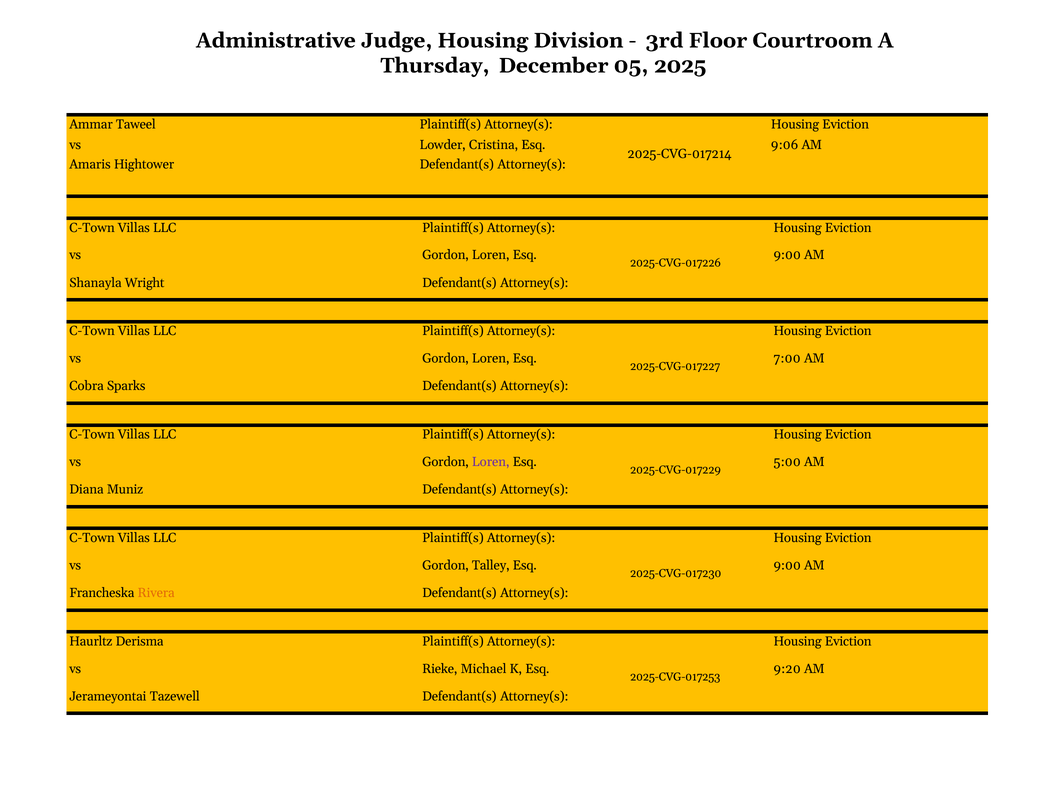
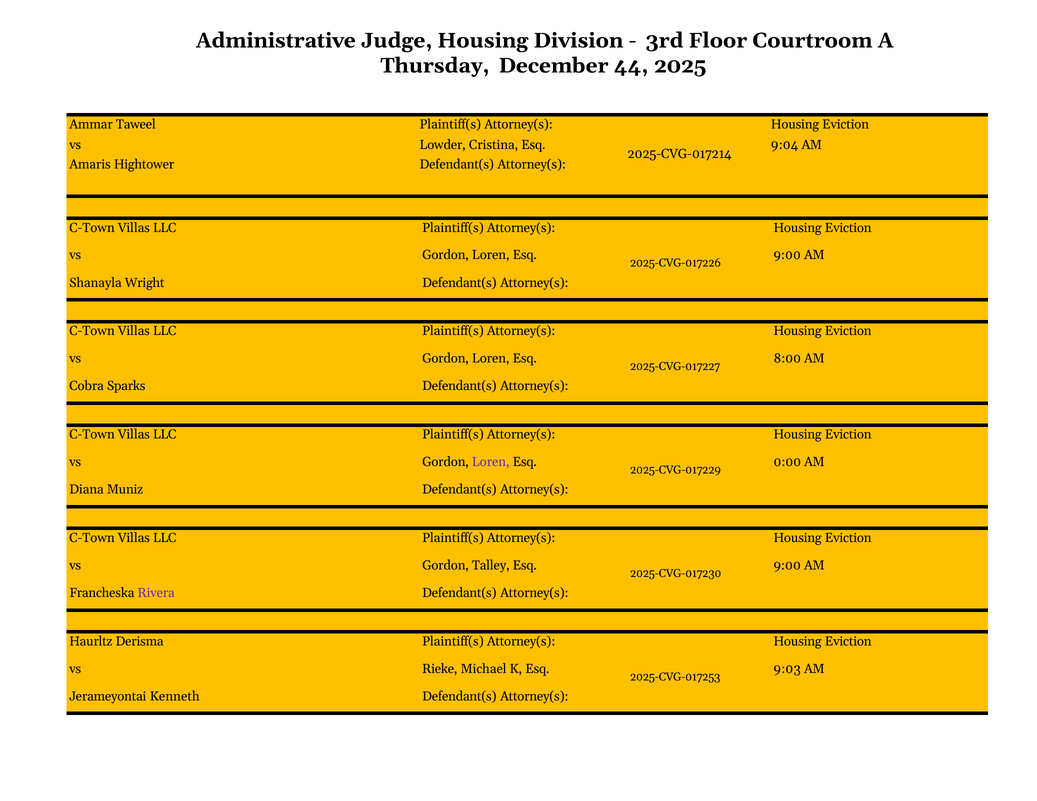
05: 05 -> 44
9:06: 9:06 -> 9:04
7:00: 7:00 -> 8:00
5:00: 5:00 -> 0:00
Rivera colour: orange -> purple
9:20: 9:20 -> 9:03
Tazewell: Tazewell -> Kenneth
